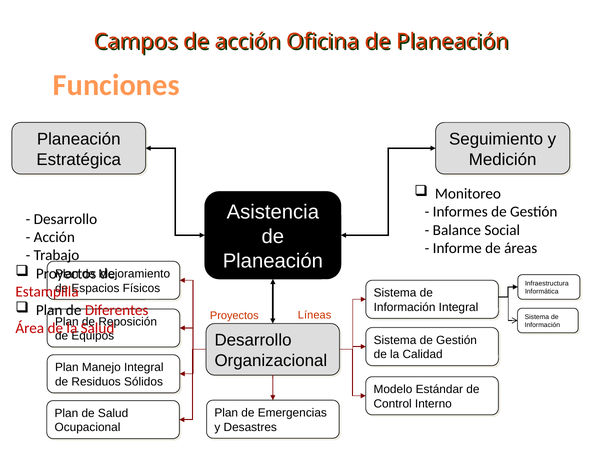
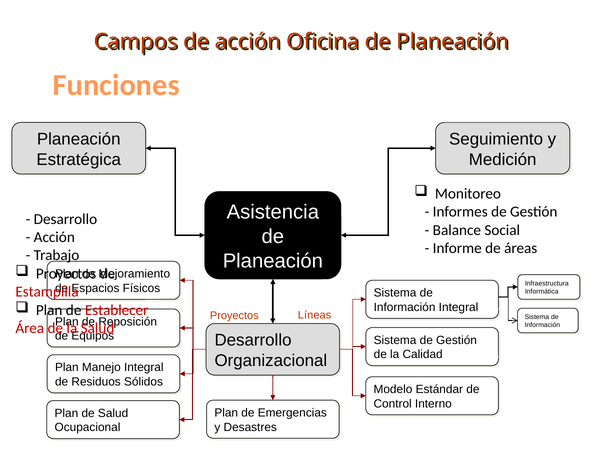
Diferentes: Diferentes -> Establecer
